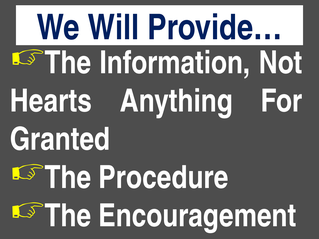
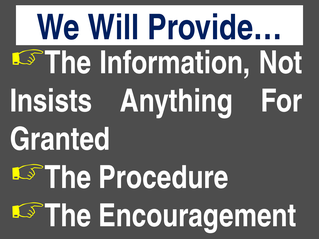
Hearts: Hearts -> Insists
